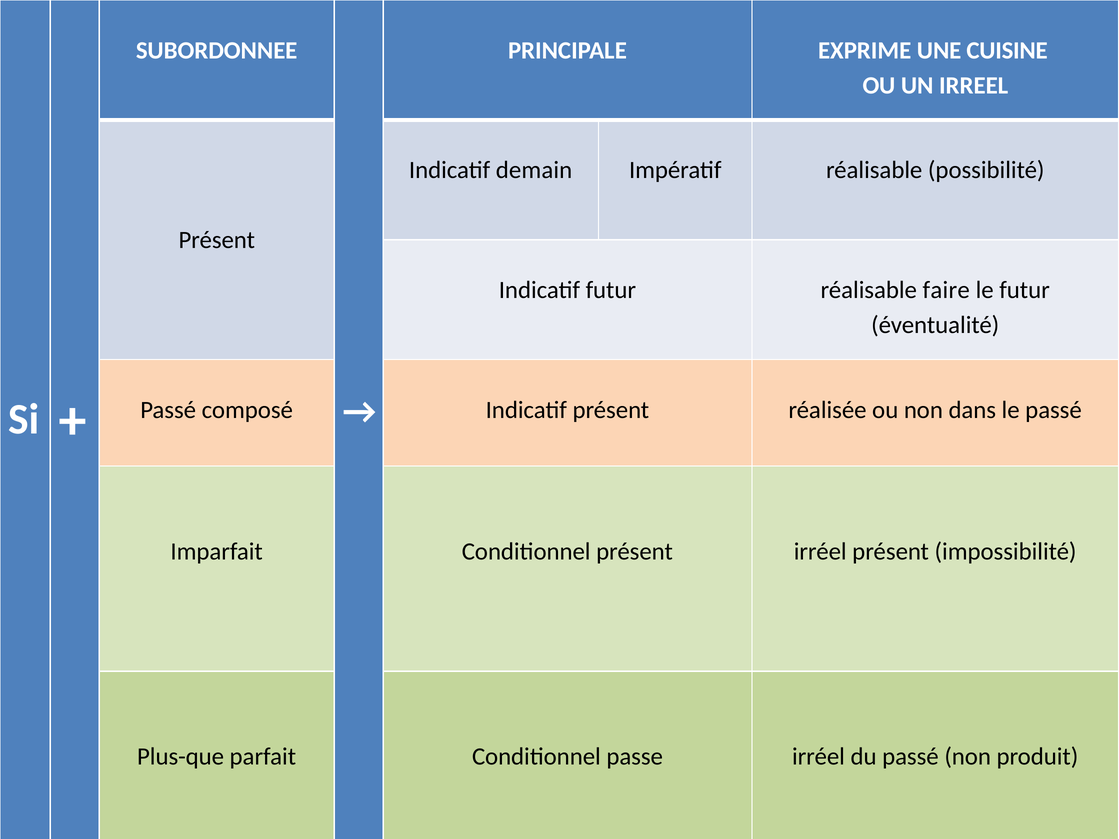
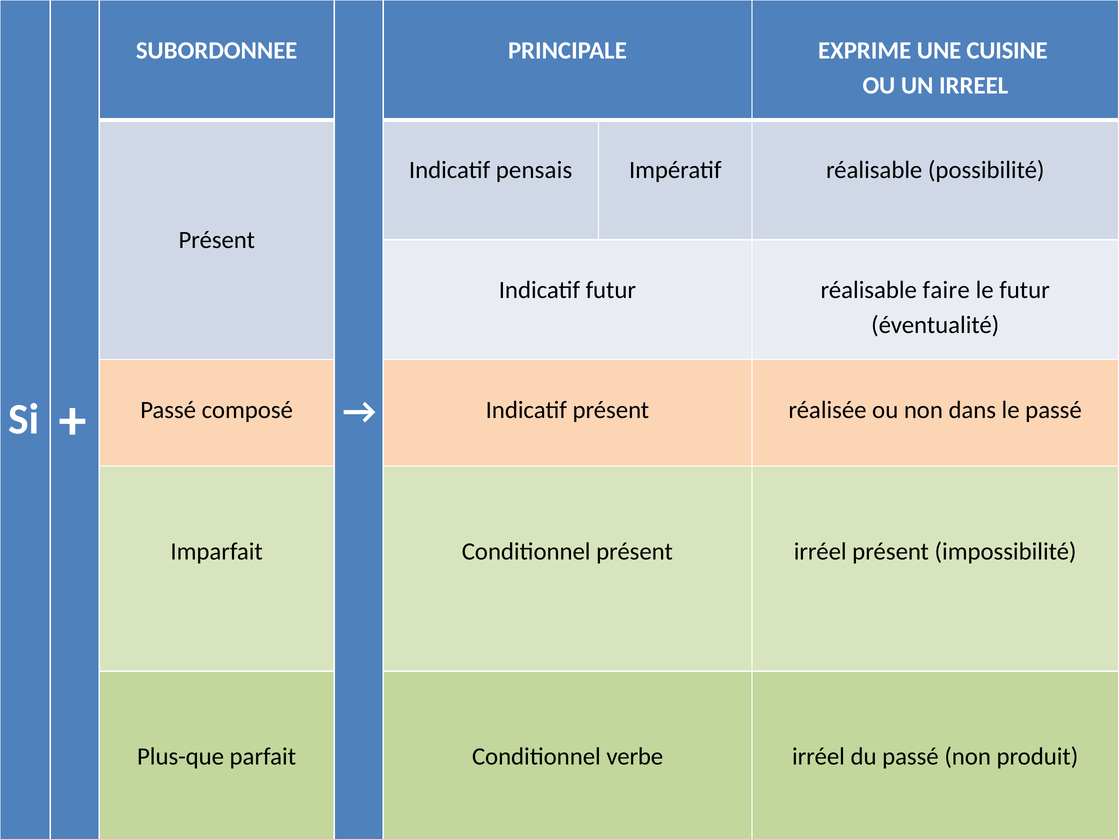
demain: demain -> pensais
passe: passe -> verbe
